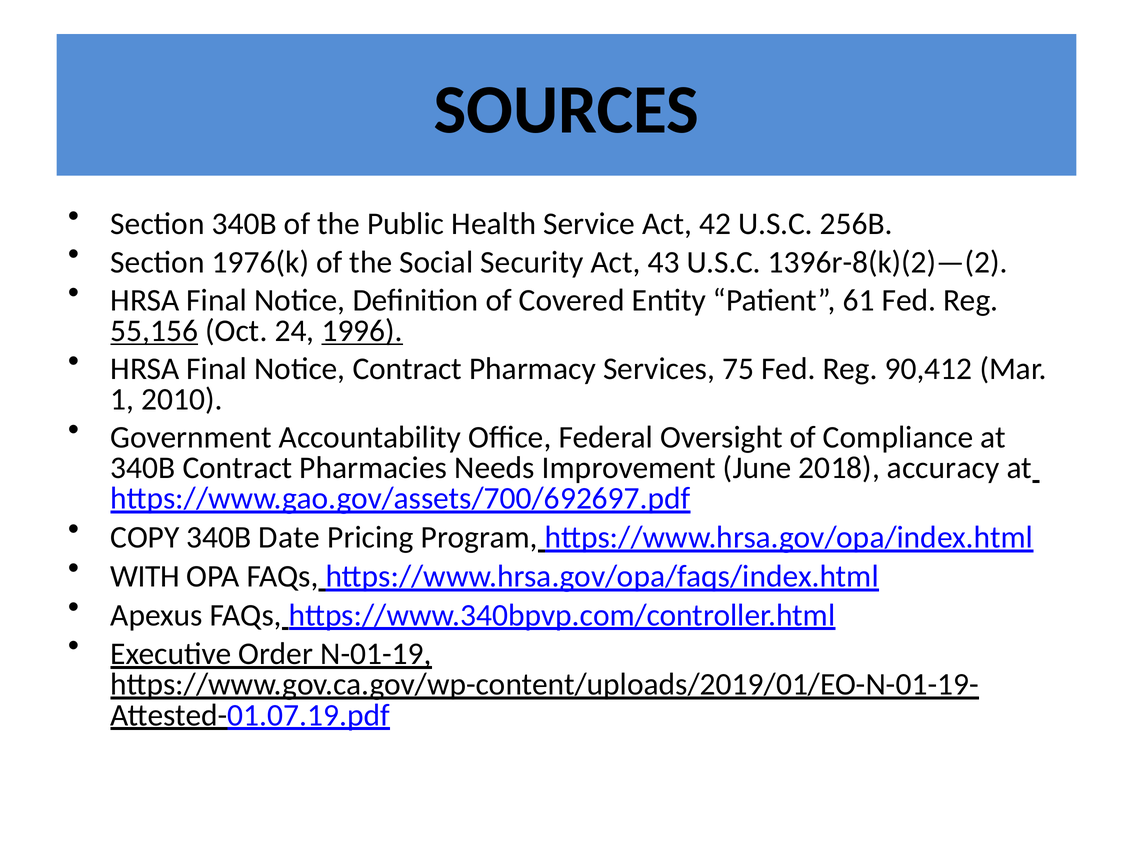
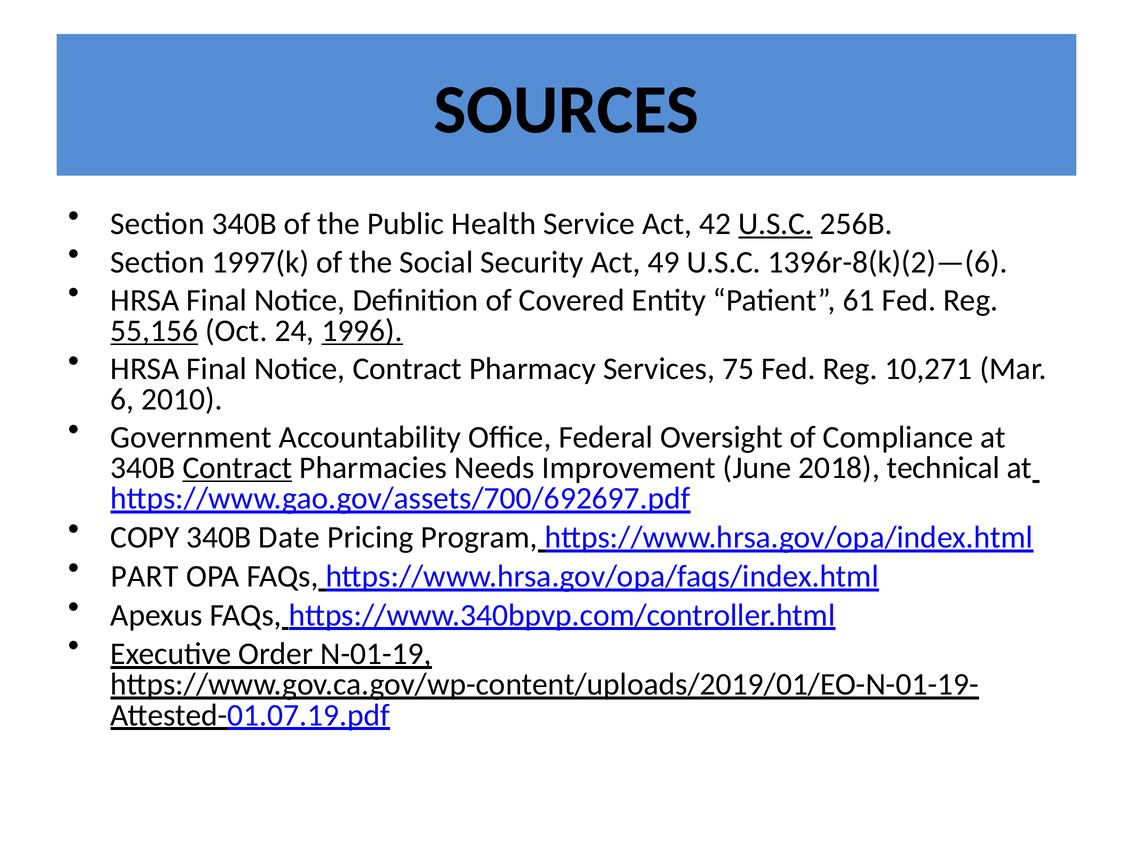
U.S.C at (776, 224) underline: none -> present
1976(k: 1976(k -> 1997(k
43: 43 -> 49
1396r-8(k)(2)—(2: 1396r-8(k)(2)—(2 -> 1396r-8(k)(2)—(6
90,412: 90,412 -> 10,271
1: 1 -> 6
Contract at (237, 468) underline: none -> present
accuracy: accuracy -> technical
WITH: WITH -> PART
